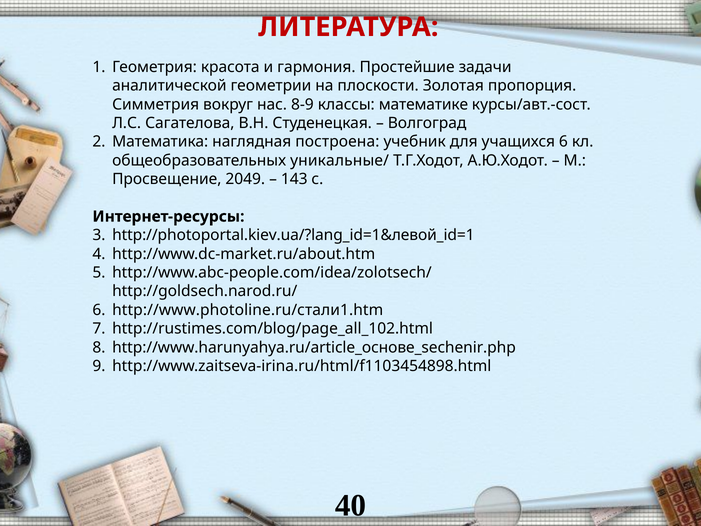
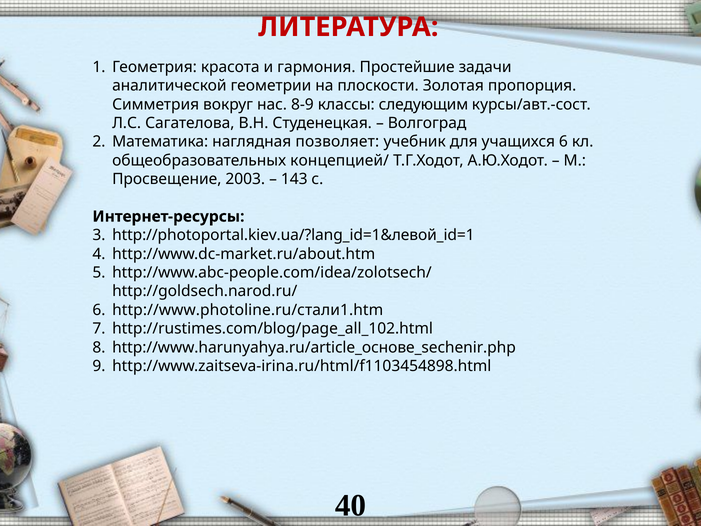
математике: математике -> следующим
построена: построена -> позволяет
уникальные/: уникальные/ -> концепцией/
2049: 2049 -> 2003
